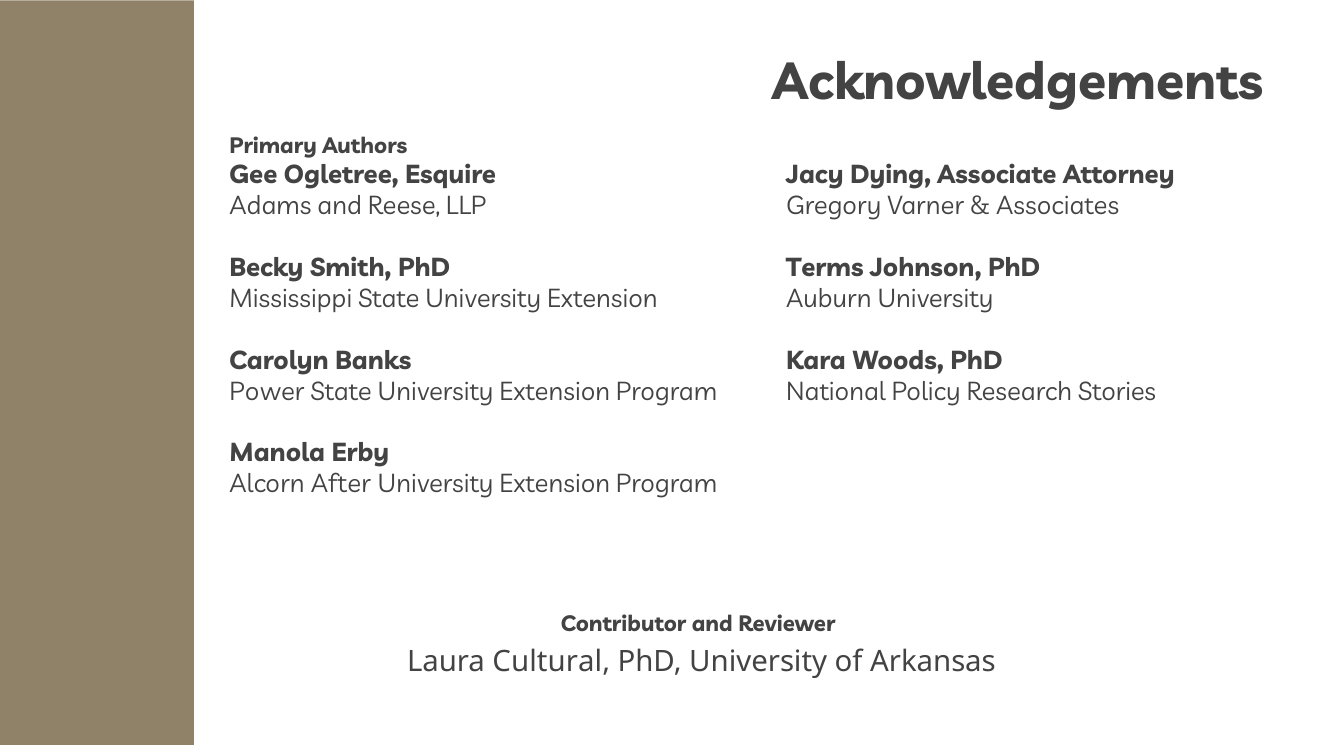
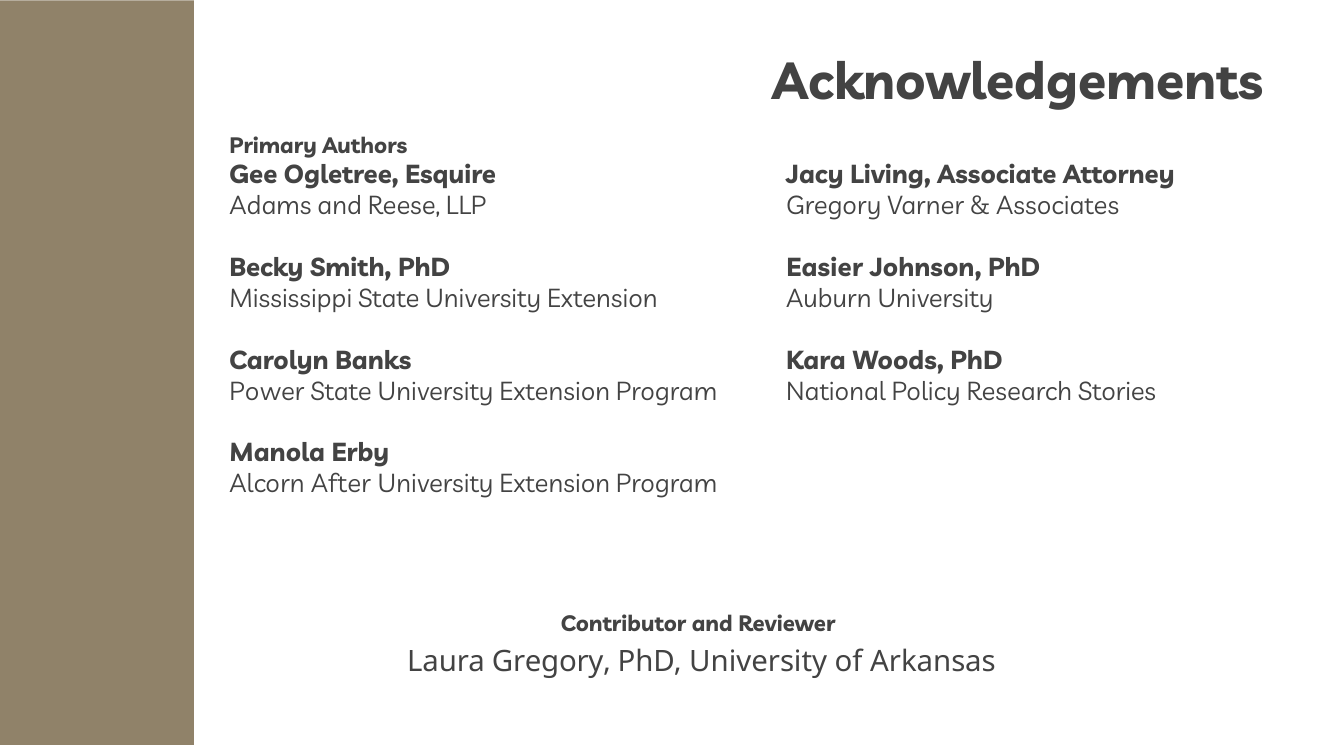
Dying: Dying -> Living
Terms: Terms -> Easier
Laura Cultural: Cultural -> Gregory
